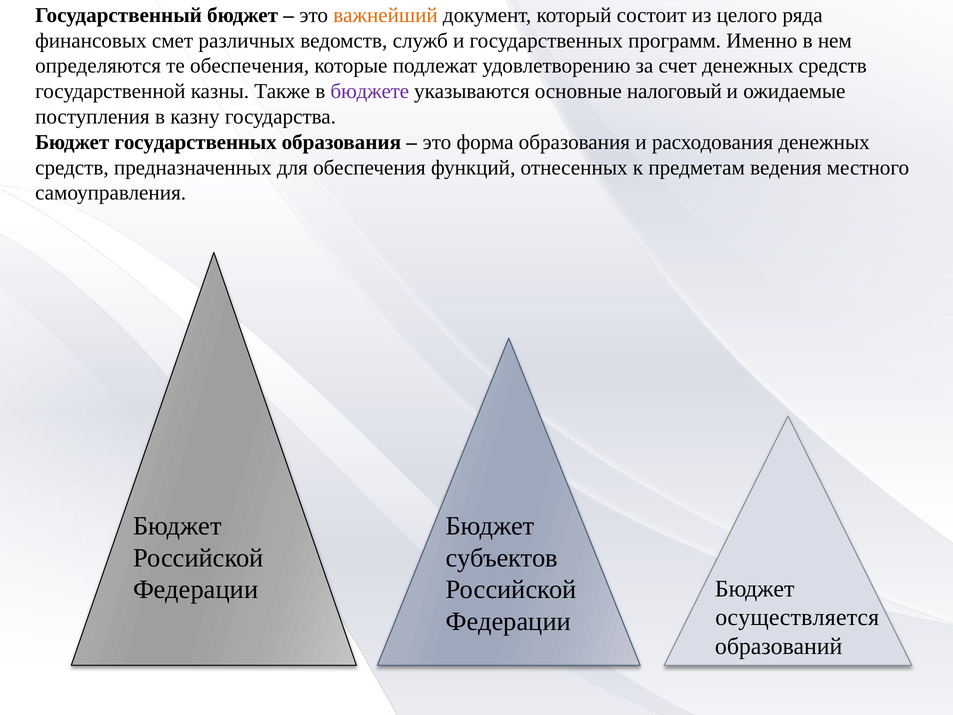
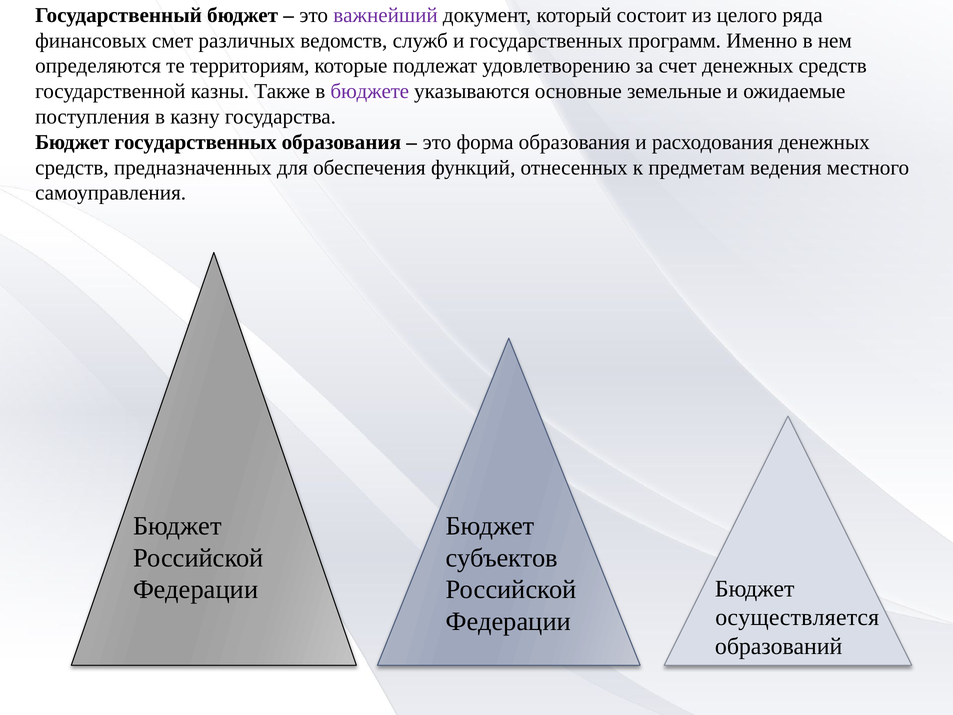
важнейший colour: orange -> purple
те обеспечения: обеспечения -> территориям
налоговый: налоговый -> земельные
